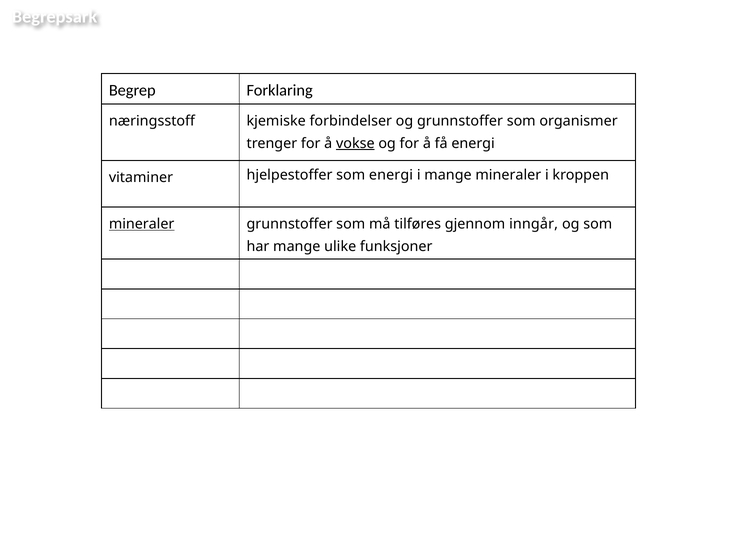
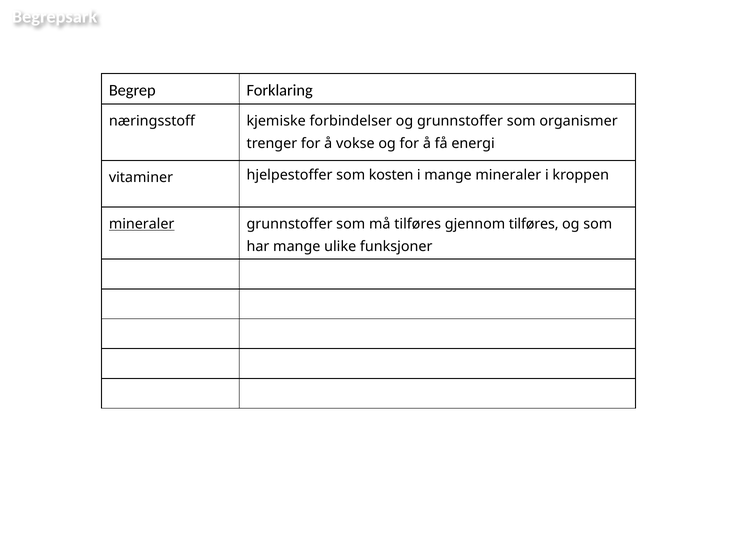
vokse underline: present -> none
som energi: energi -> kosten
gjennom inngår: inngår -> tilføres
